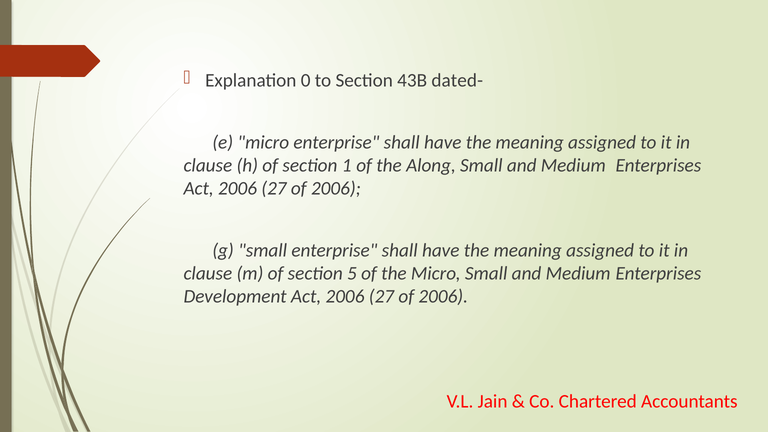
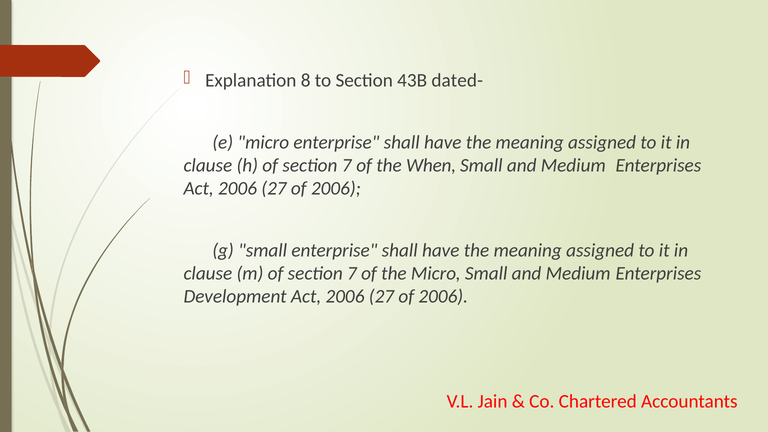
0: 0 -> 8
h of section 1: 1 -> 7
Along: Along -> When
m of section 5: 5 -> 7
